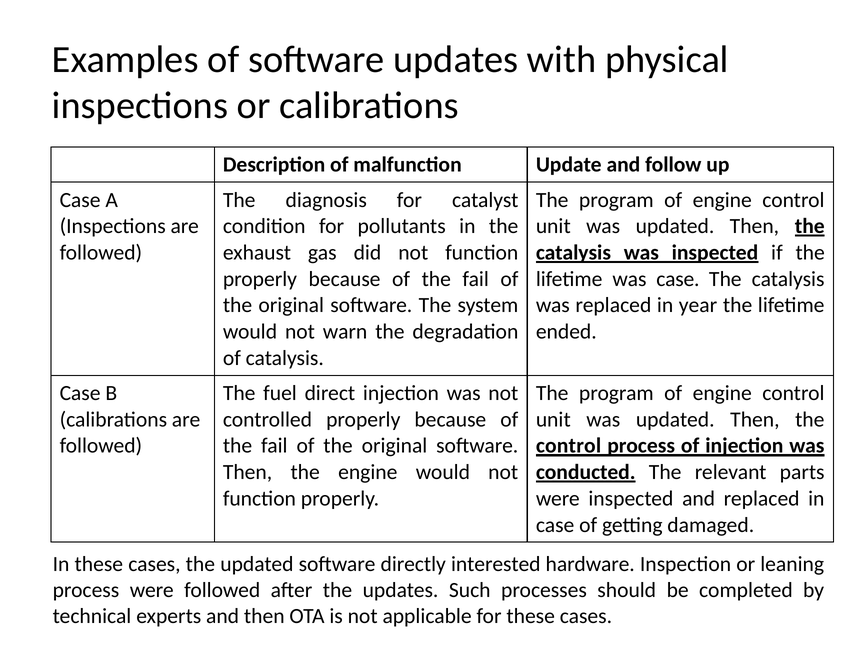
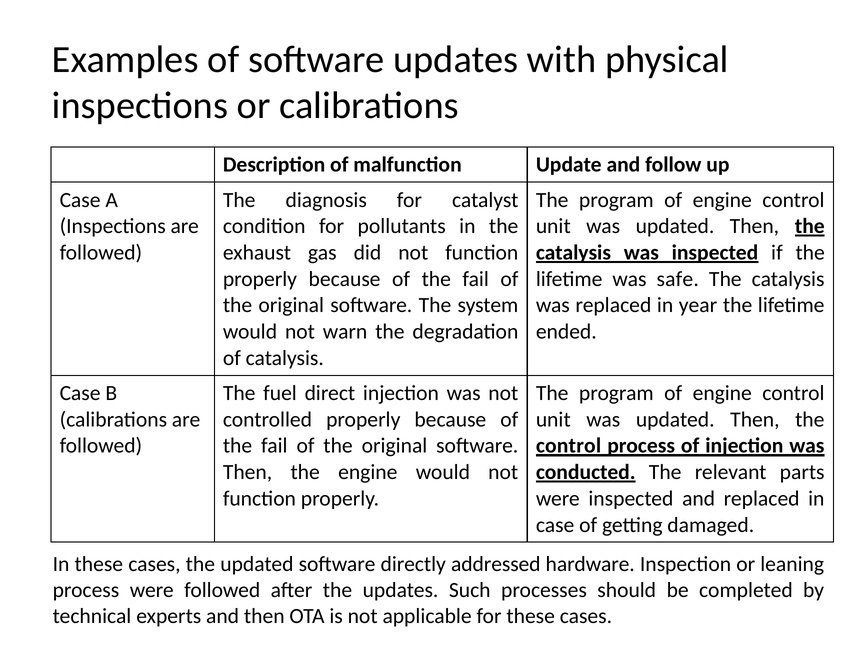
was case: case -> safe
interested: interested -> addressed
